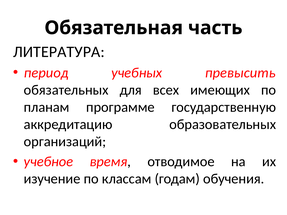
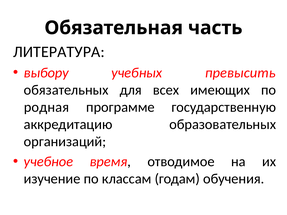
период: период -> выбору
планам: планам -> родная
